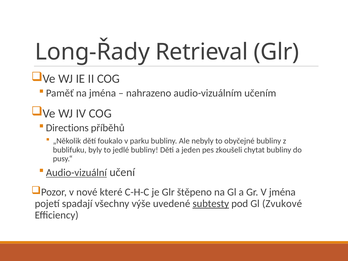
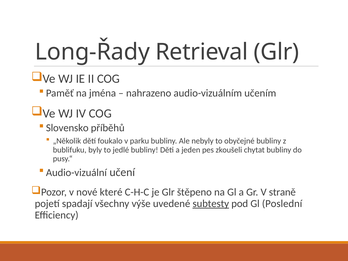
Directions: Directions -> Slovensko
Audio-vizuální underline: present -> none
V jména: jména -> straně
Zvukové: Zvukové -> Poslední
